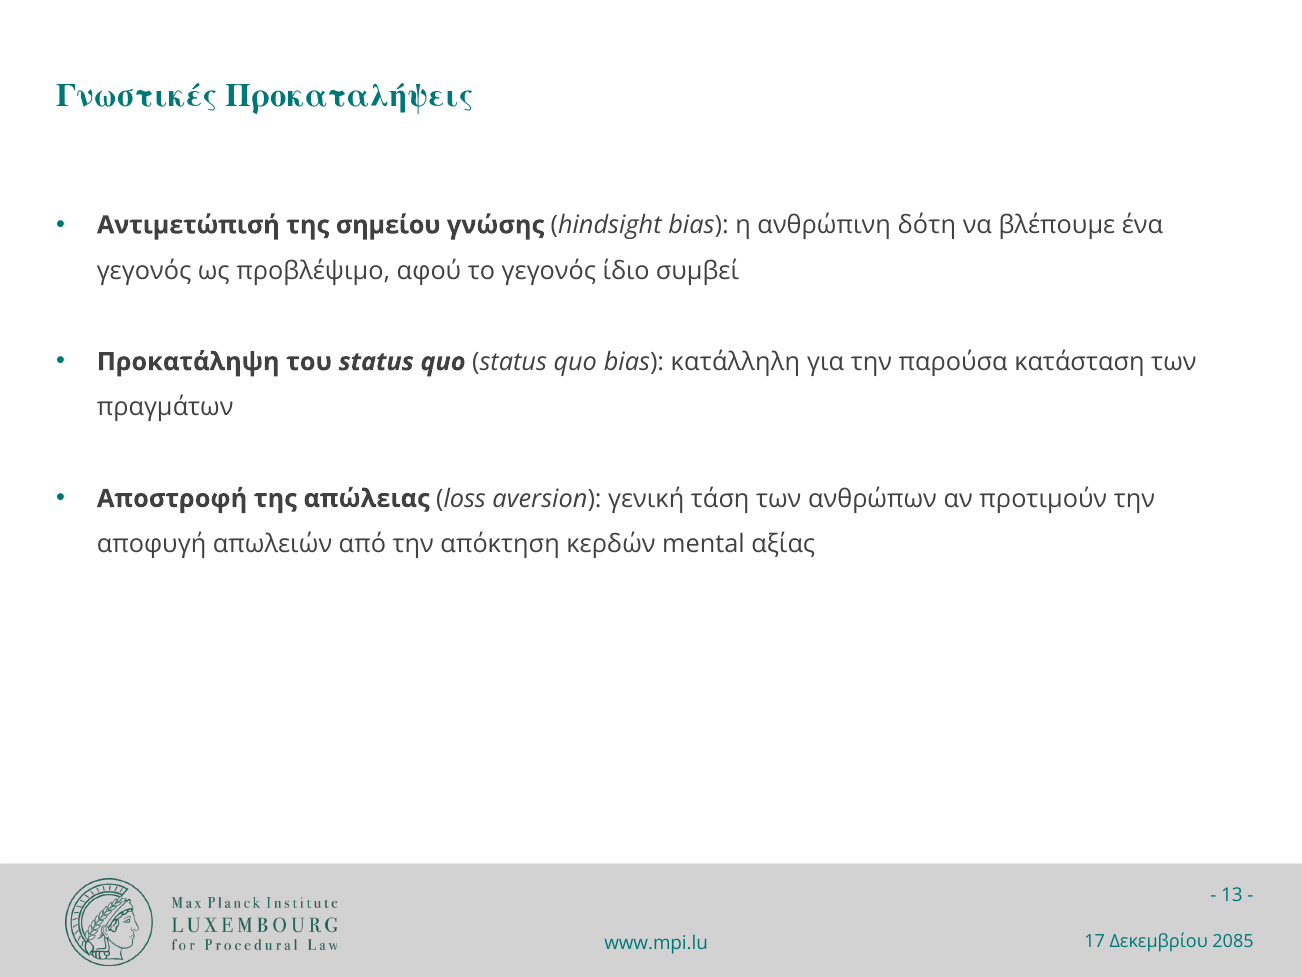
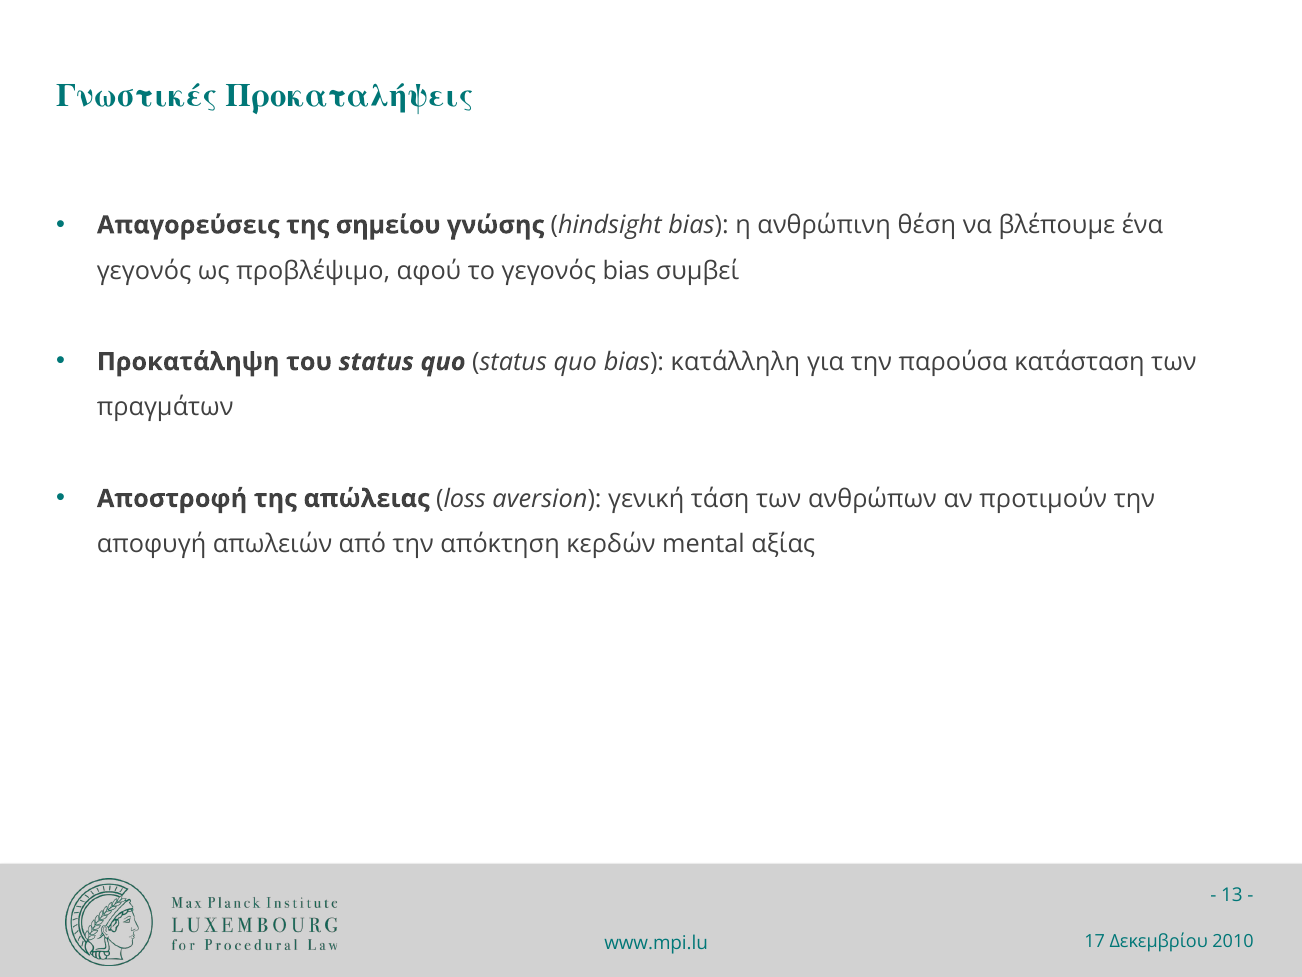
Αντιμετώπισή: Αντιμετώπισή -> Απαγορεύσεις
δότη: δότη -> θέση
γεγονός ίδιο: ίδιο -> bias
2085: 2085 -> 2010
